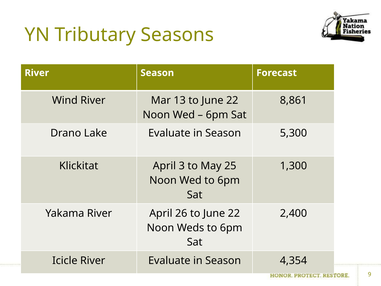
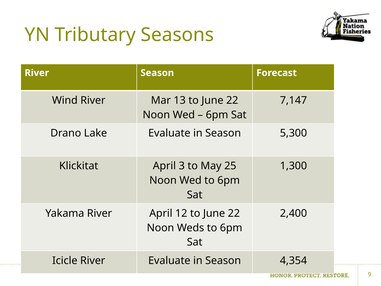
8,861: 8,861 -> 7,147
26: 26 -> 12
